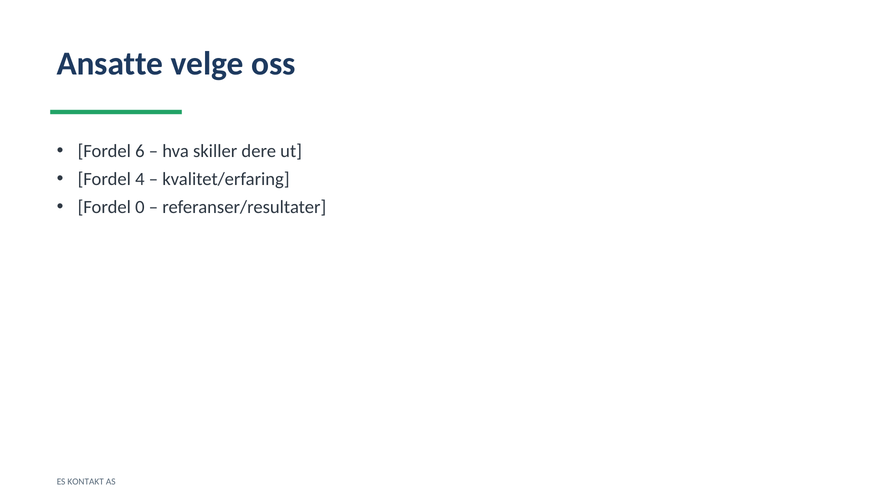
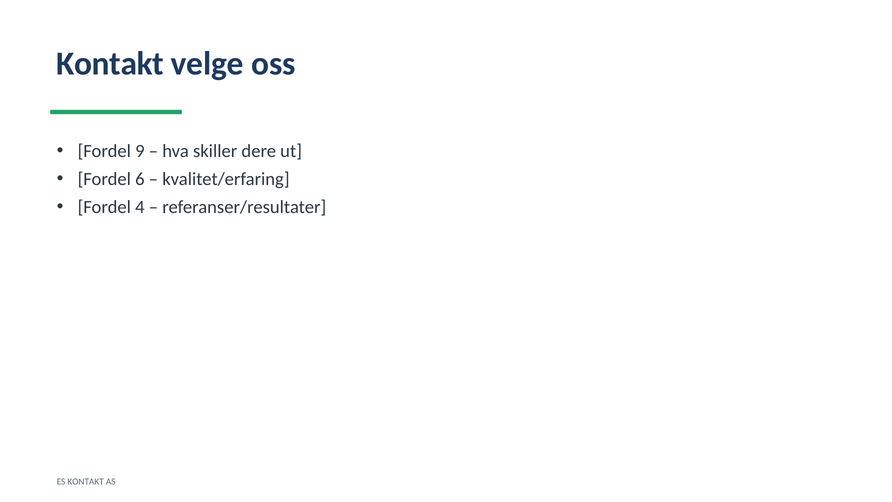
Ansatte at (110, 64): Ansatte -> Kontakt
6: 6 -> 9
4: 4 -> 6
0: 0 -> 4
